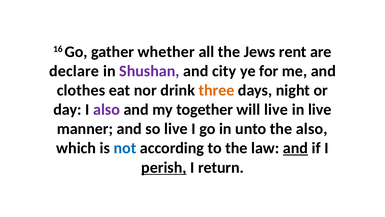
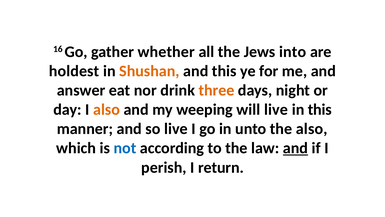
rent: rent -> into
declare: declare -> holdest
Shushan colour: purple -> orange
and city: city -> this
clothes: clothes -> answer
also at (107, 109) colour: purple -> orange
together: together -> weeping
in live: live -> this
perish underline: present -> none
